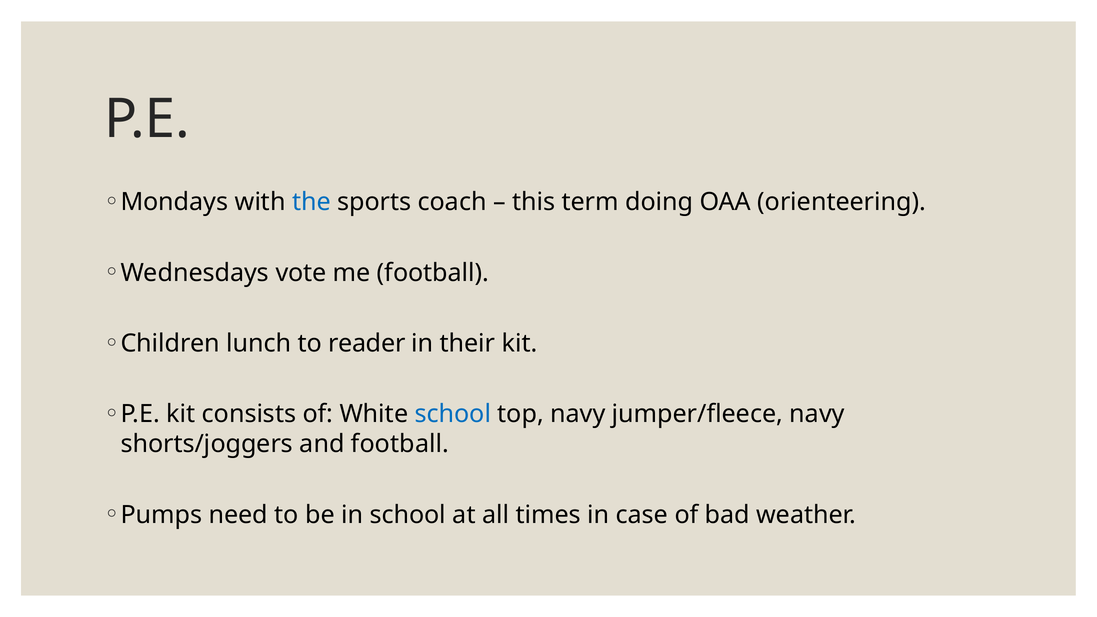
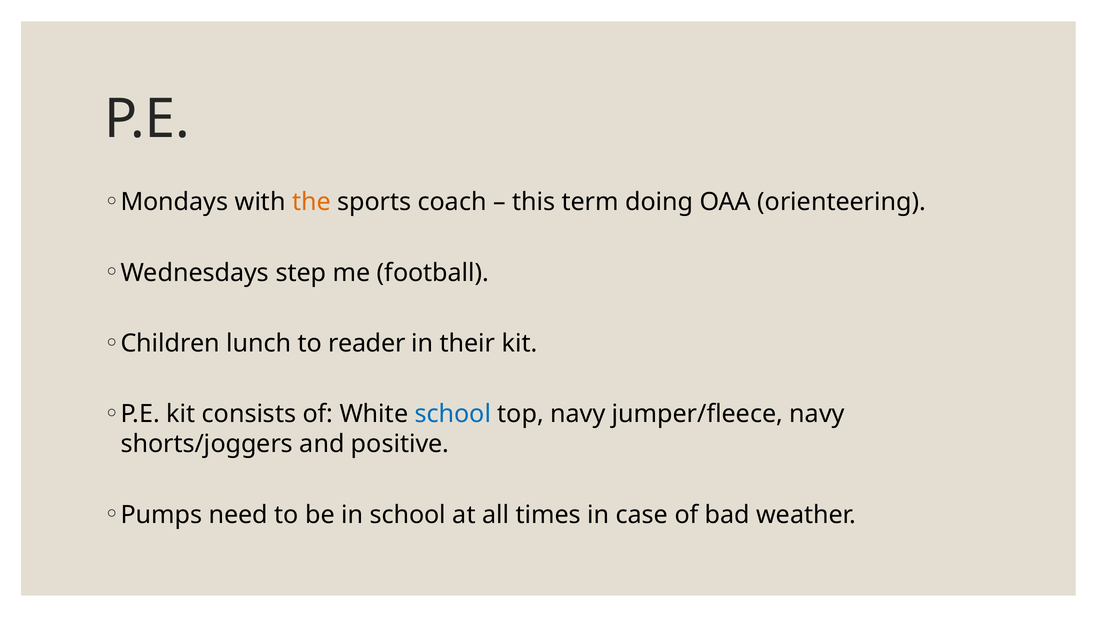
the colour: blue -> orange
vote: vote -> step
and football: football -> positive
